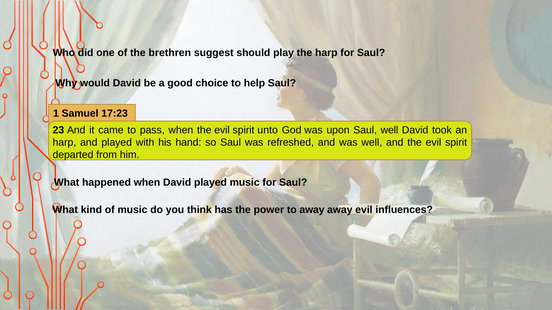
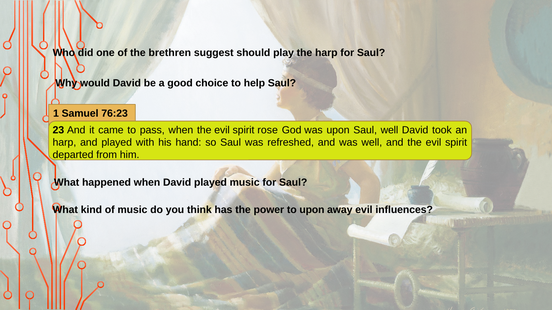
17:23: 17:23 -> 76:23
unto: unto -> rose
to away: away -> upon
